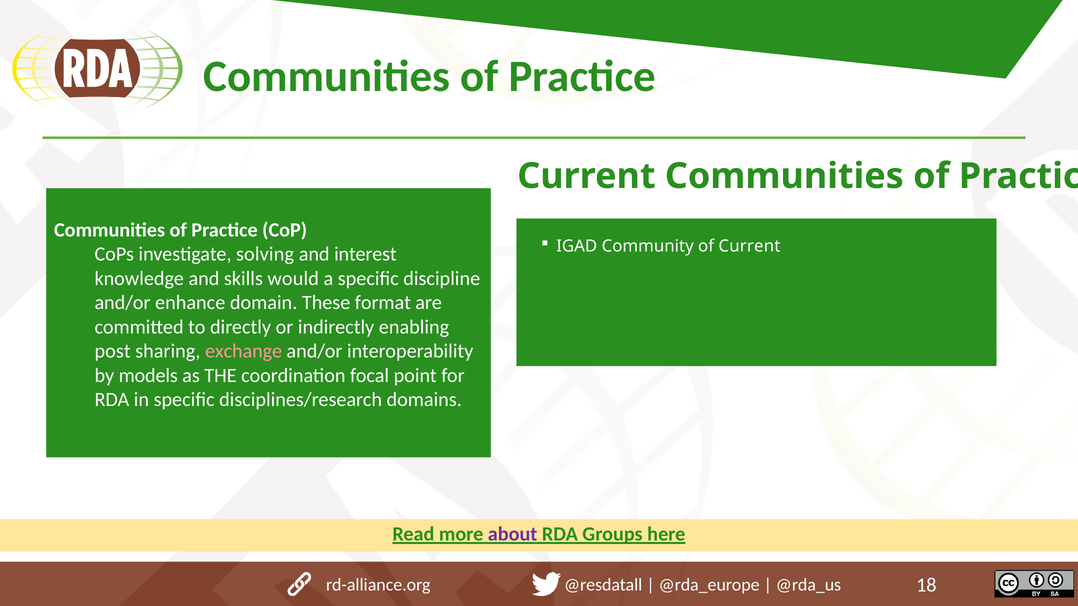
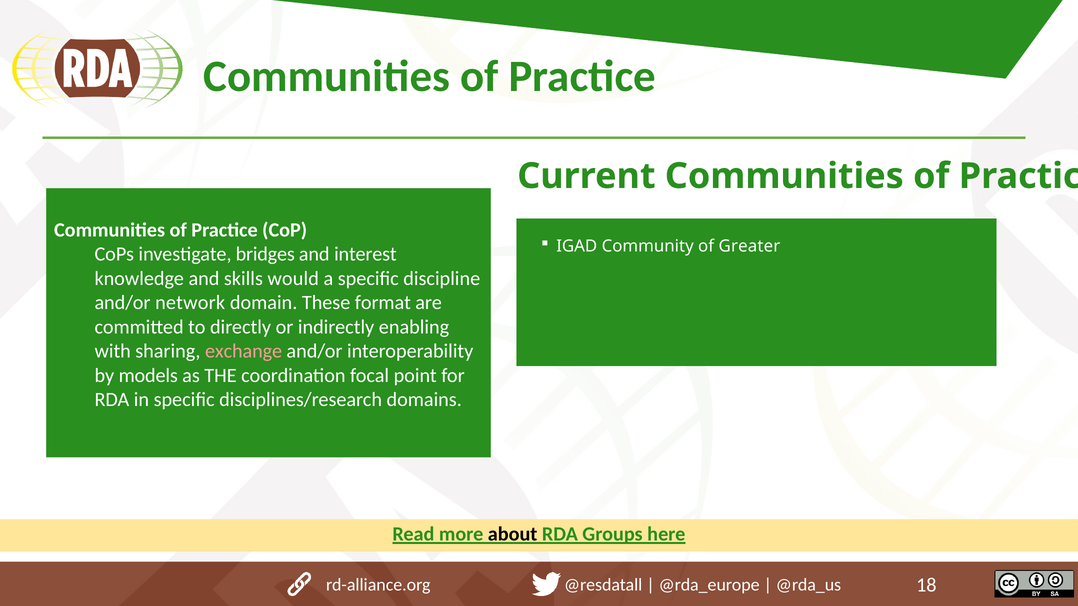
of Current: Current -> Greater
solving: solving -> bridges
enhance: enhance -> network
post: post -> with
about colour: purple -> black
